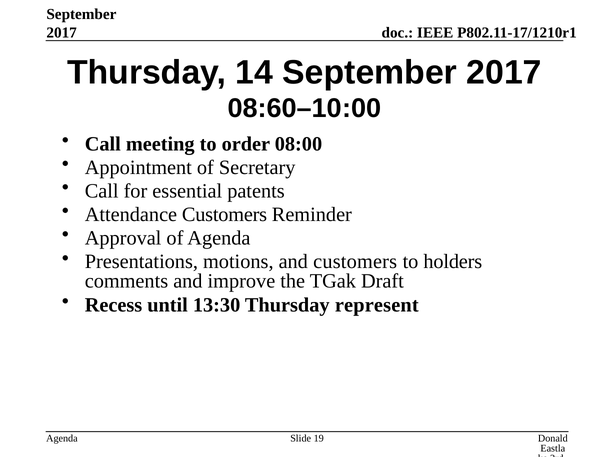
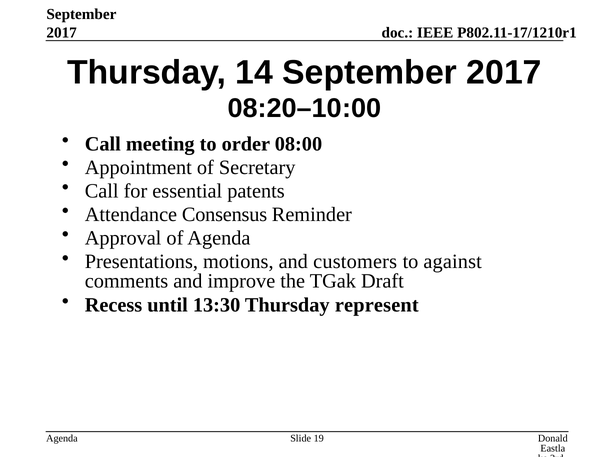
08:60–10:00: 08:60–10:00 -> 08:20–10:00
Attendance Customers: Customers -> Consensus
holders: holders -> against
